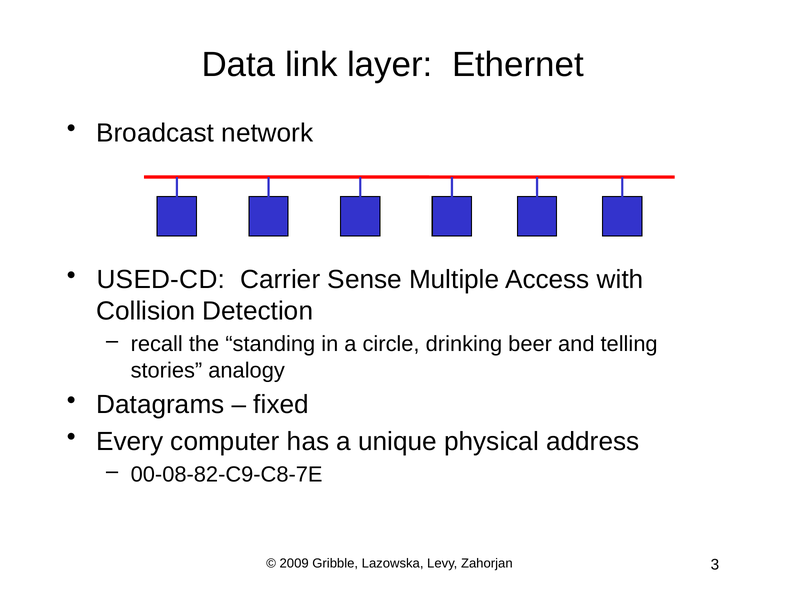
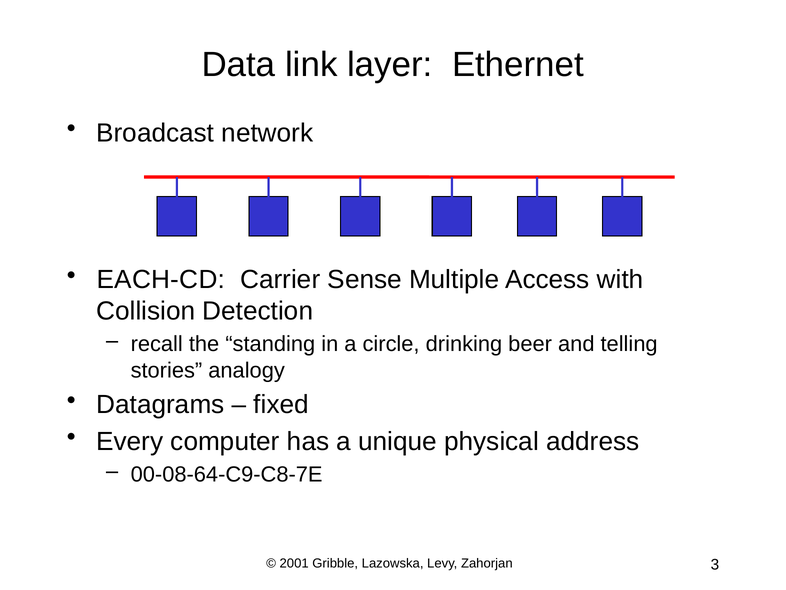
USED-CD: USED-CD -> EACH-CD
00-08-82-C9-C8-7E: 00-08-82-C9-C8-7E -> 00-08-64-C9-C8-7E
2009: 2009 -> 2001
